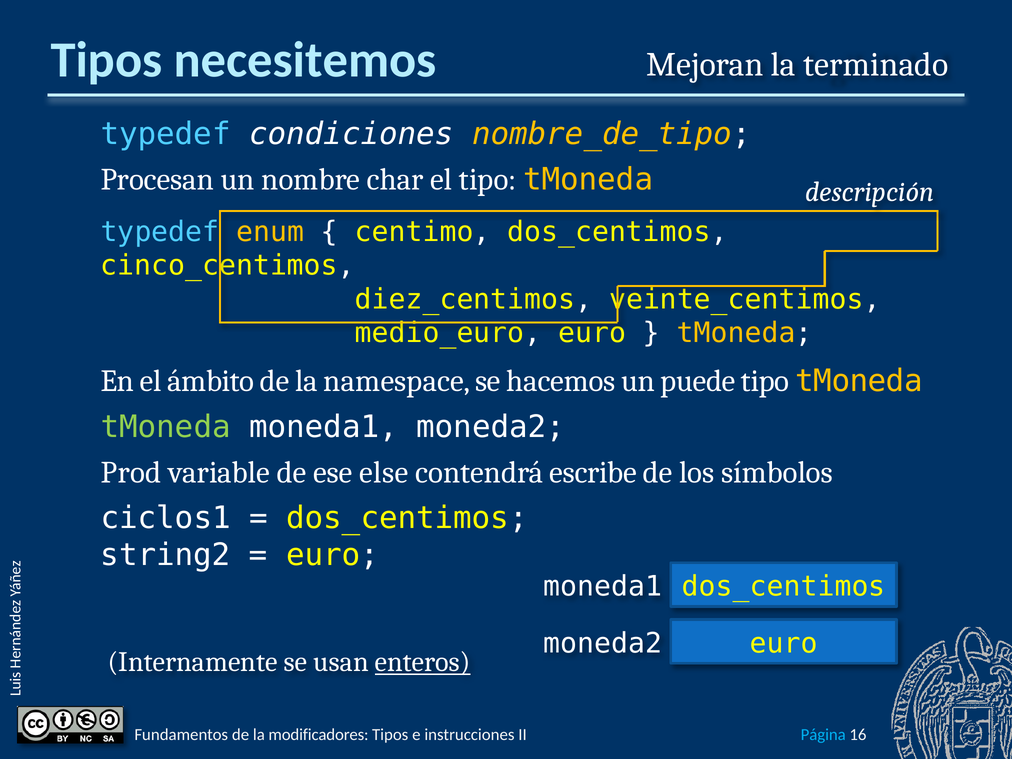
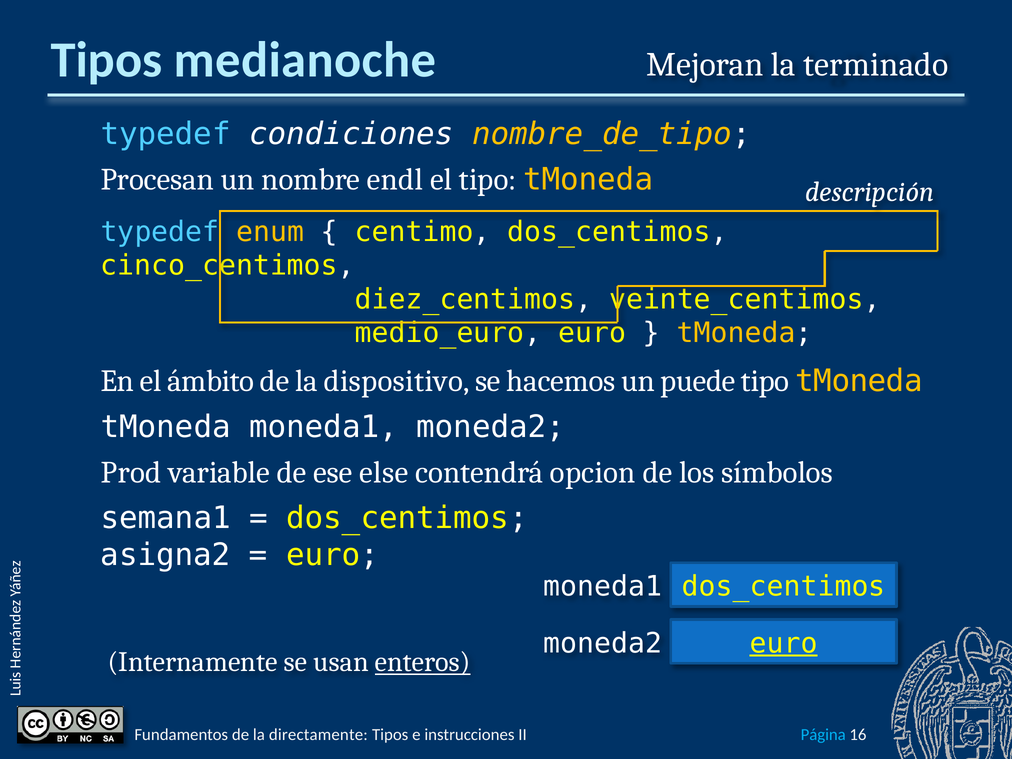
necesitemos: necesitemos -> medianoche
char: char -> endl
namespace: namespace -> dispositivo
tMoneda at (166, 427) colour: light green -> white
escribe: escribe -> opcion
ciclos1: ciclos1 -> semana1
string2: string2 -> asigna2
euro at (784, 643) underline: none -> present
modificadores: modificadores -> directamente
